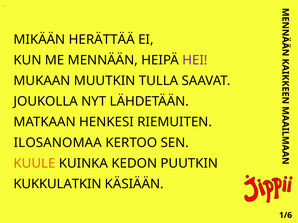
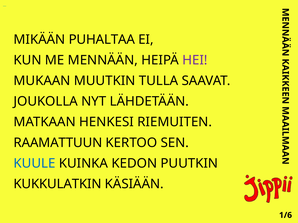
HERÄTTÄÄ: HERÄTTÄÄ -> PUHALTAA
ILOSANOMAA: ILOSANOMAA -> RAAMATTUUN
KUULE colour: orange -> blue
